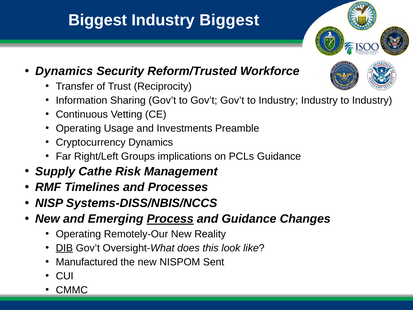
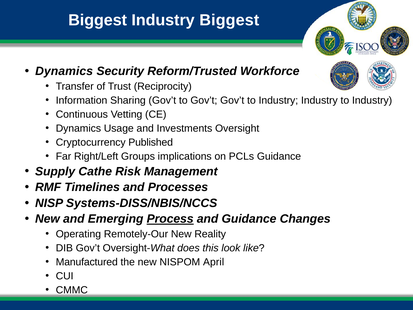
Operating at (78, 128): Operating -> Dynamics
Preamble: Preamble -> Oversight
Cryptocurrency Dynamics: Dynamics -> Published
DIB underline: present -> none
Sent: Sent -> April
